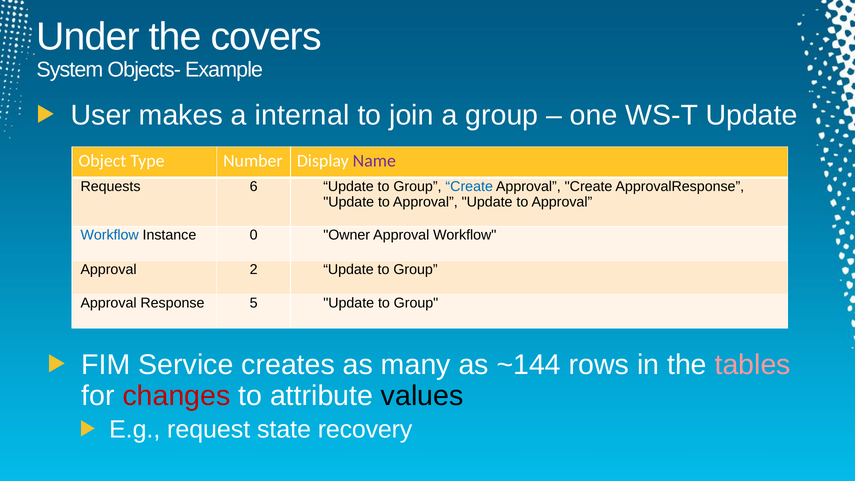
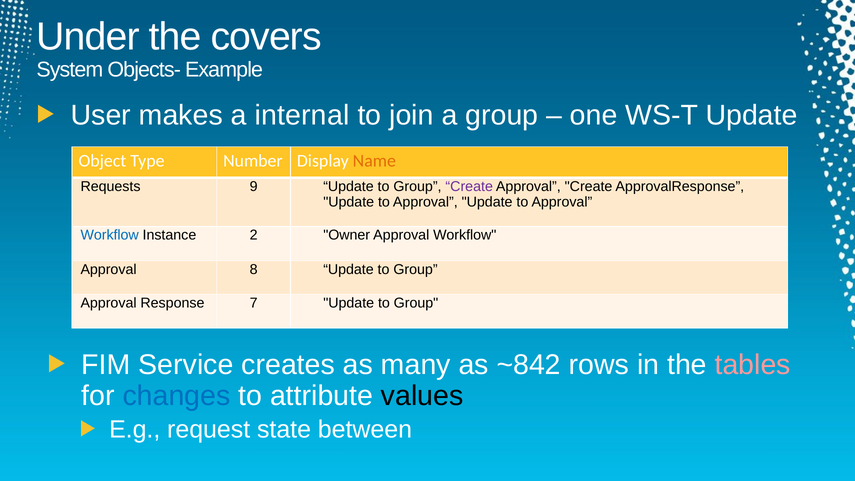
Name colour: purple -> orange
6: 6 -> 9
Create at (469, 186) colour: blue -> purple
0: 0 -> 2
2: 2 -> 8
5: 5 -> 7
~144: ~144 -> ~842
changes colour: red -> blue
recovery: recovery -> between
